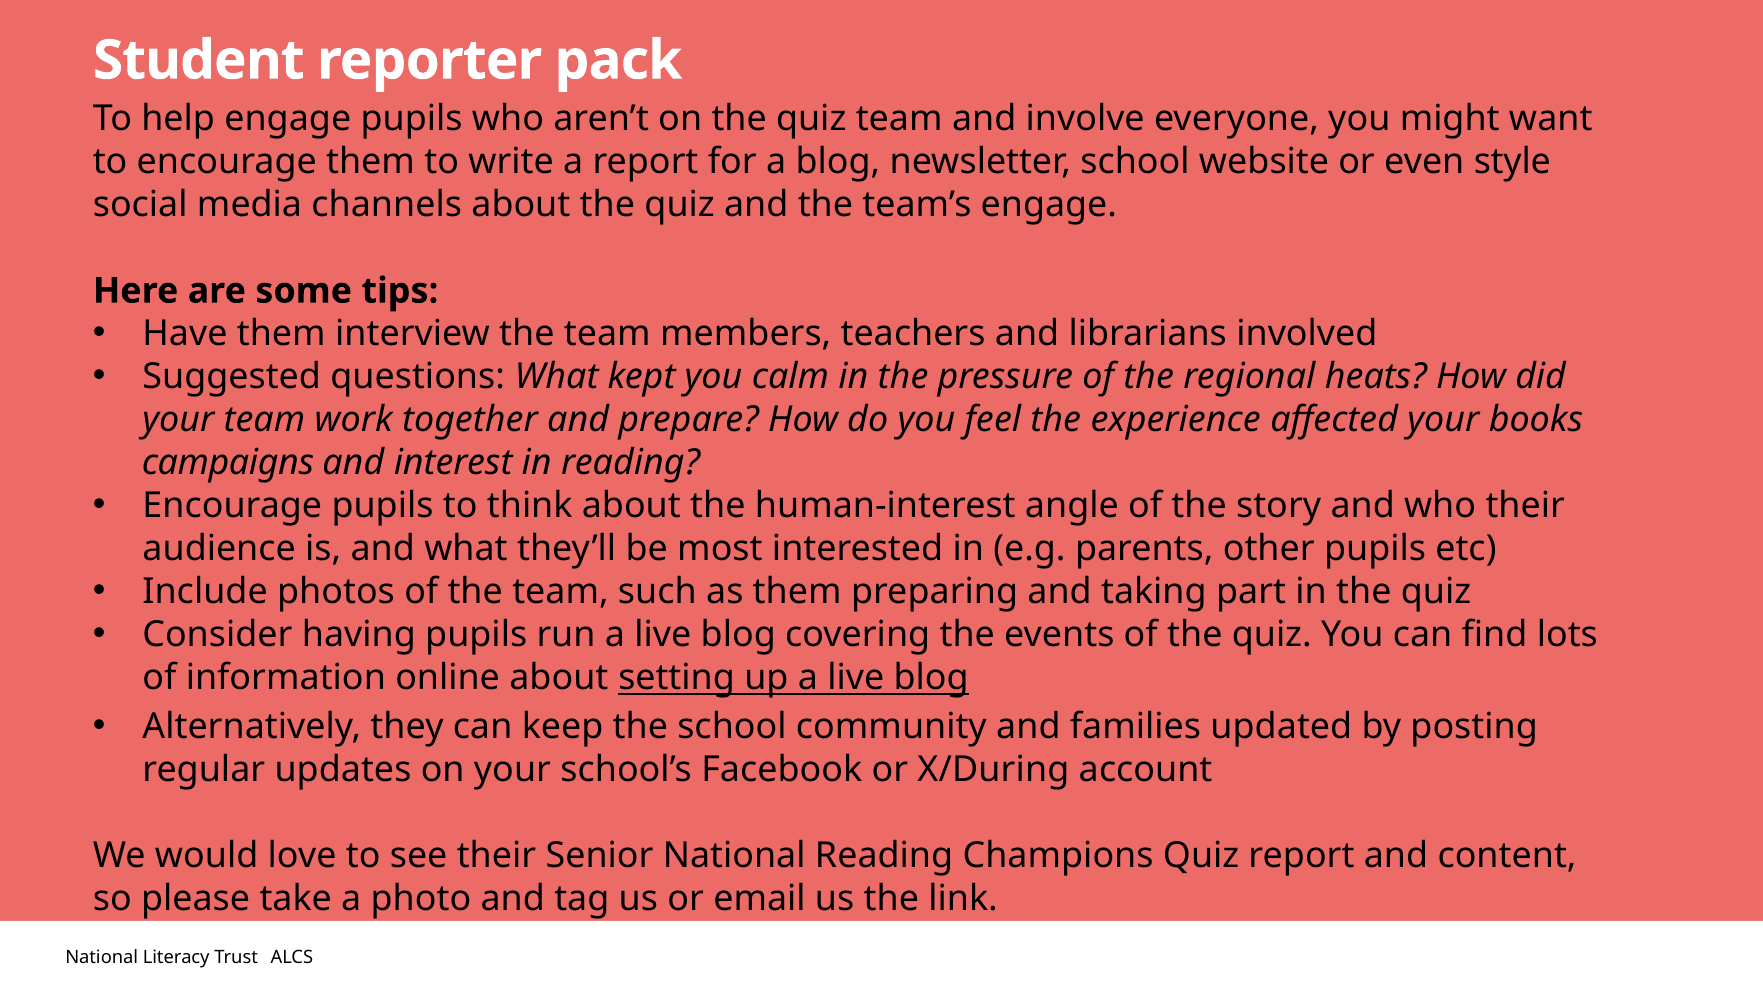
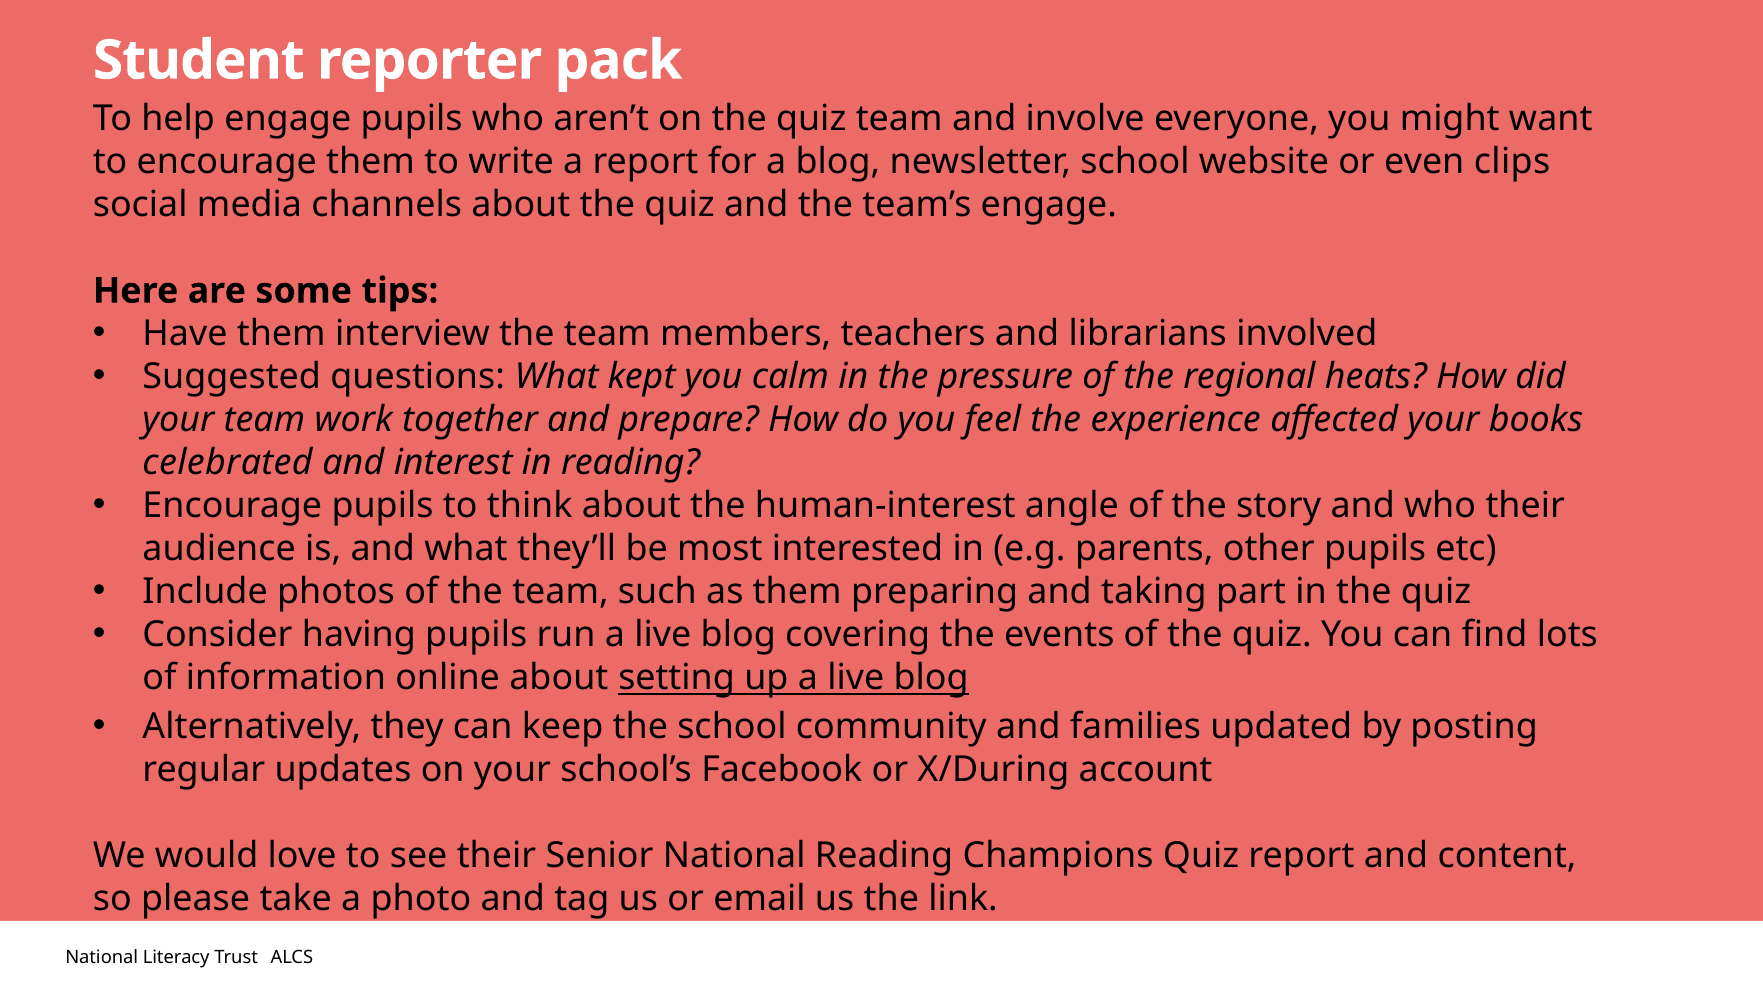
style: style -> clips
campaigns: campaigns -> celebrated
